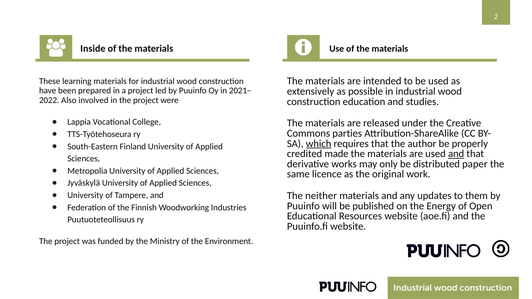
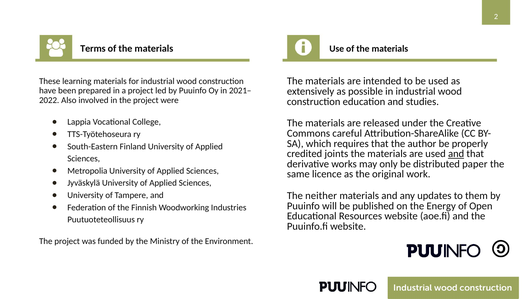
Inside: Inside -> Terms
parties: parties -> careful
which underline: present -> none
made: made -> joints
